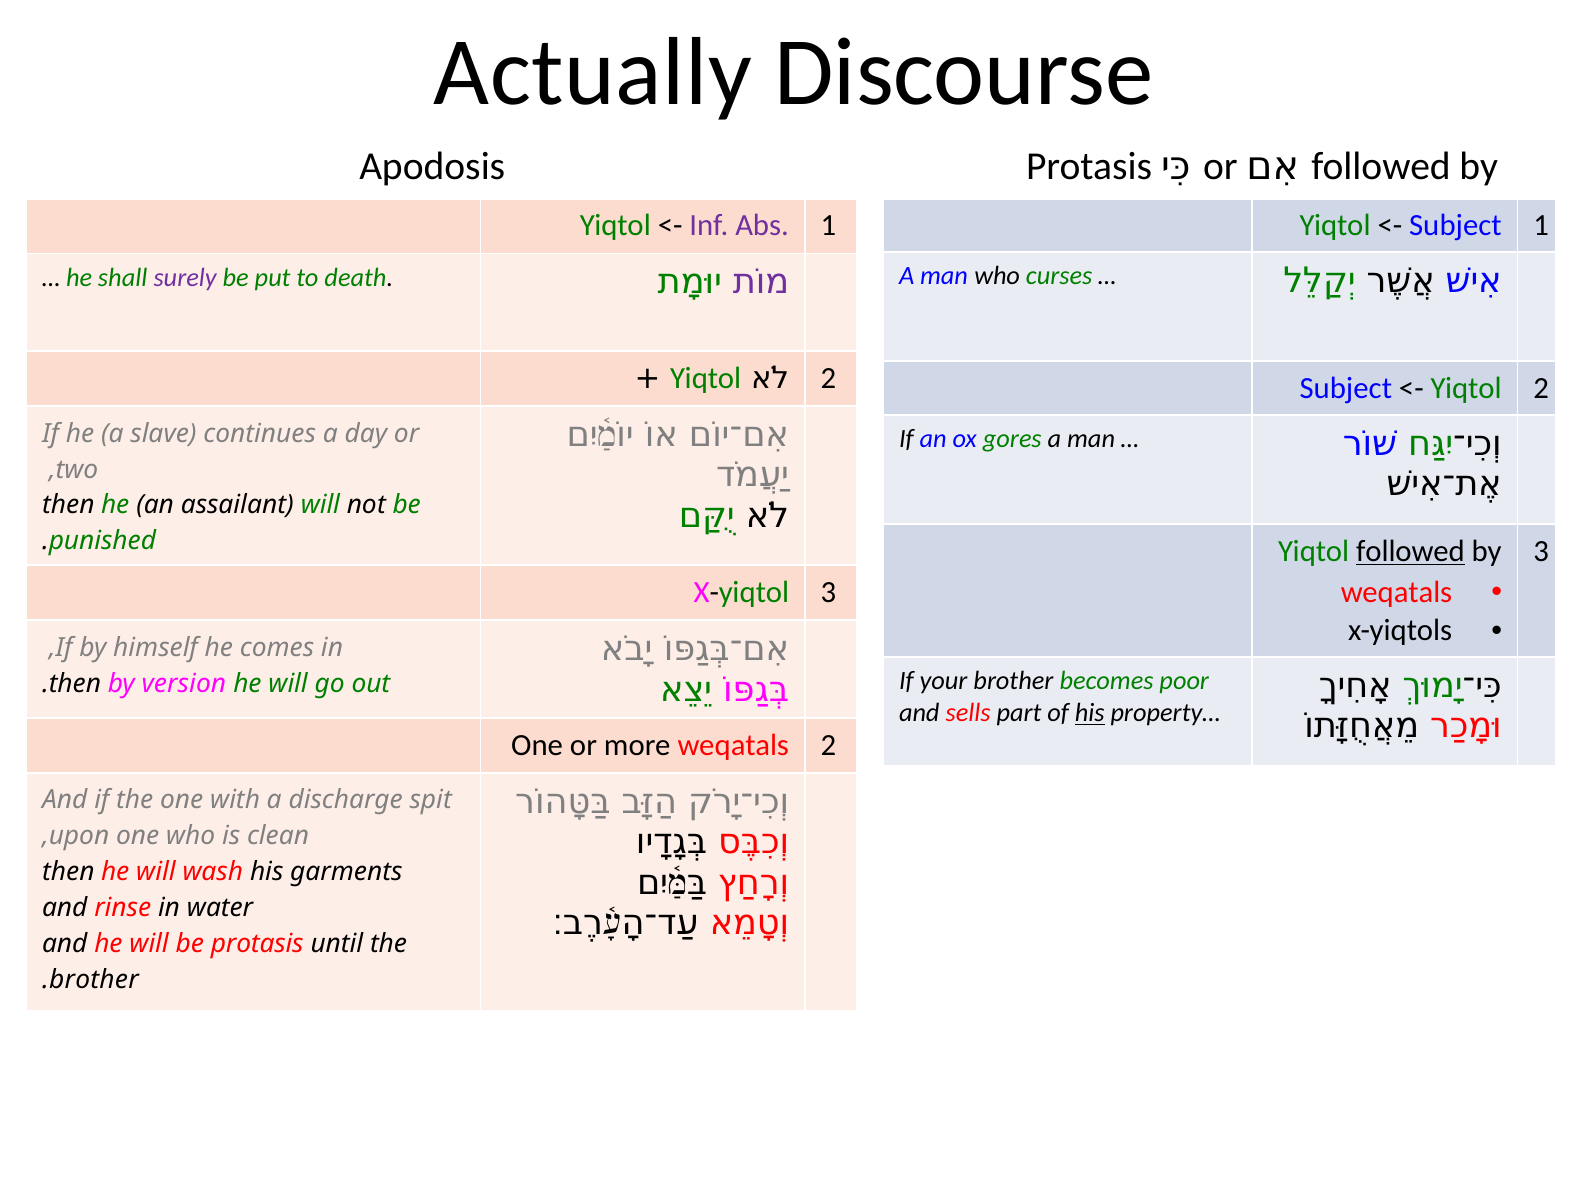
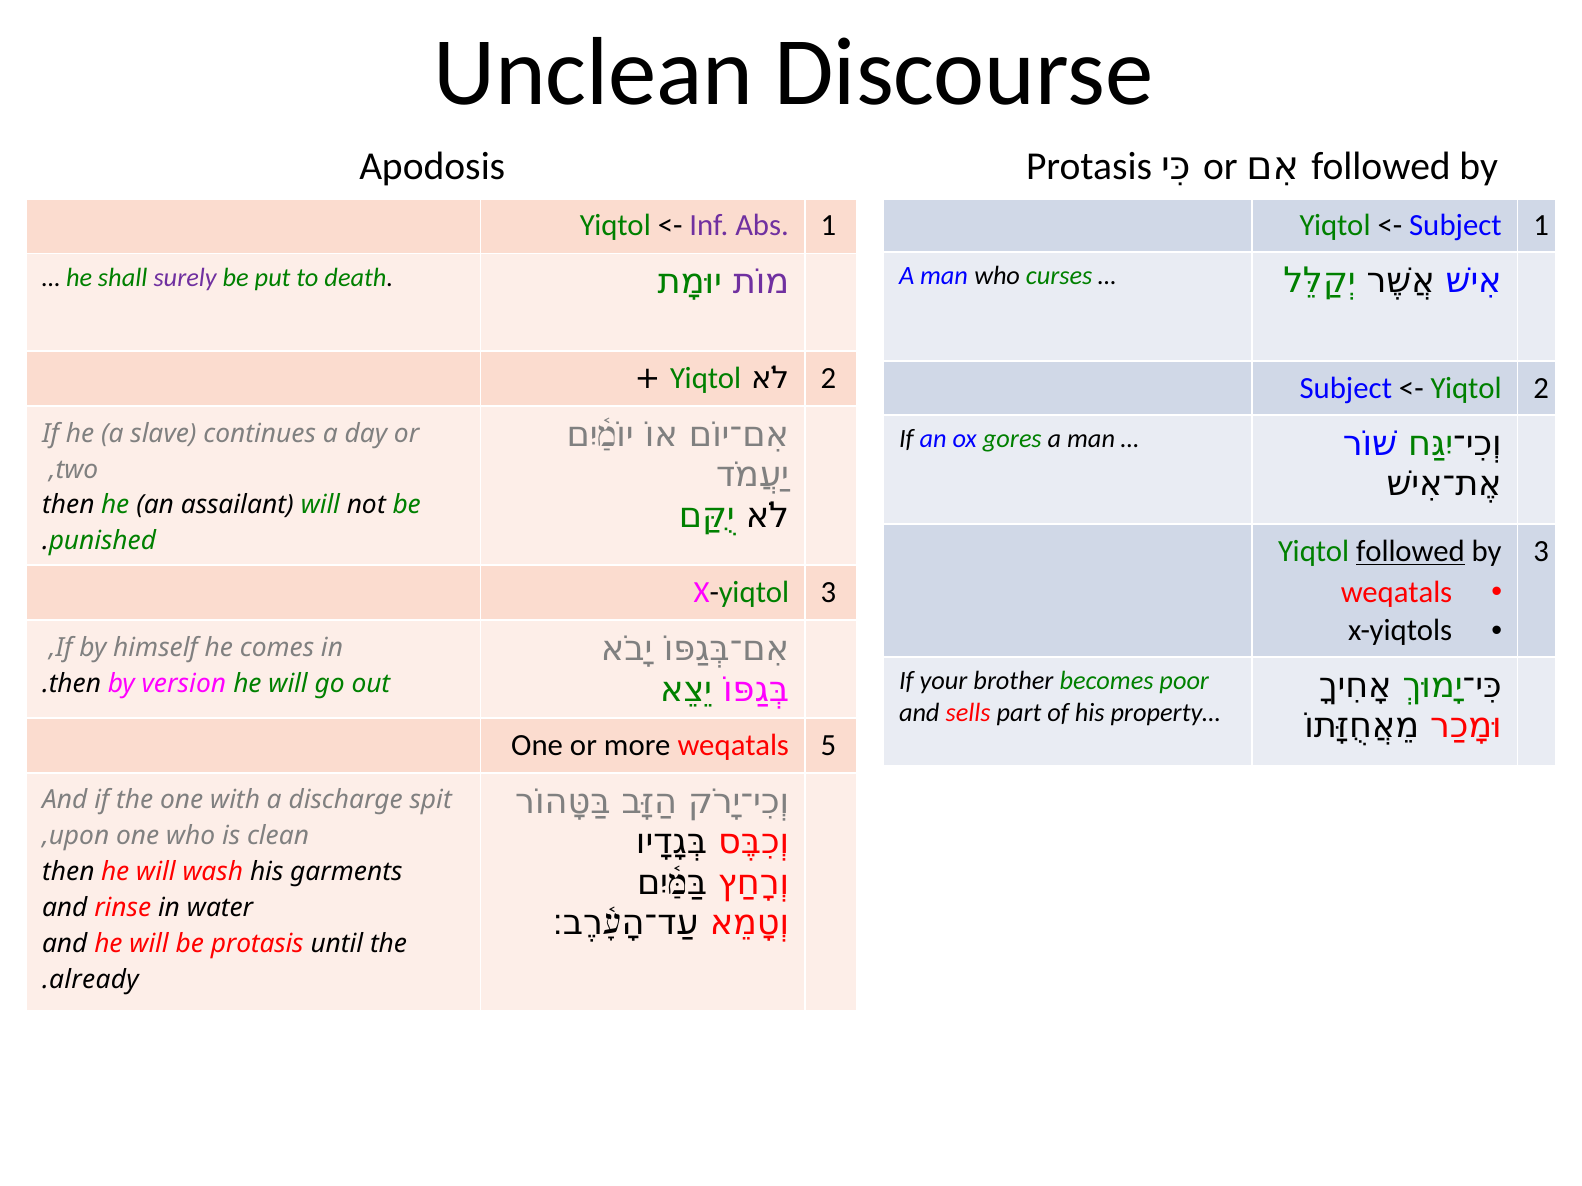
Actually: Actually -> Unclean
his at (1090, 713) underline: present -> none
weqatals 2: 2 -> 5
brother at (94, 980): brother -> already
